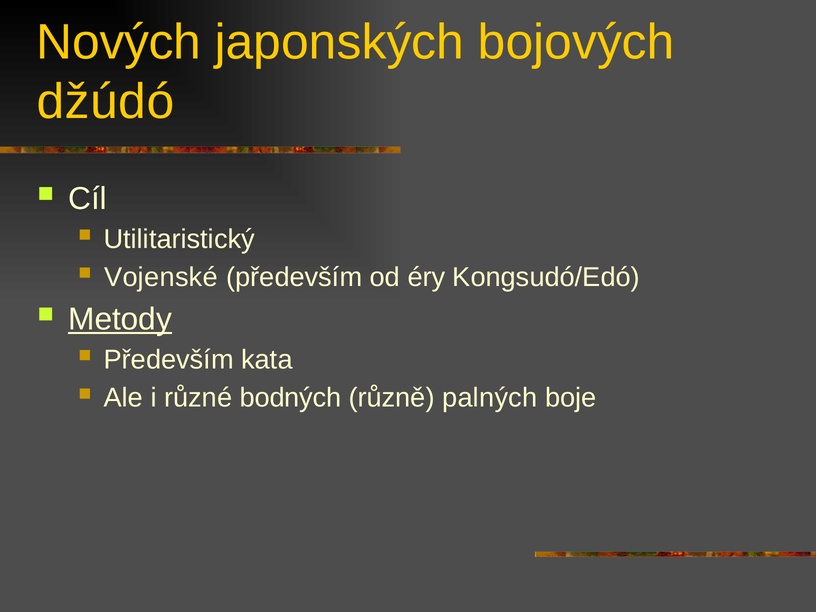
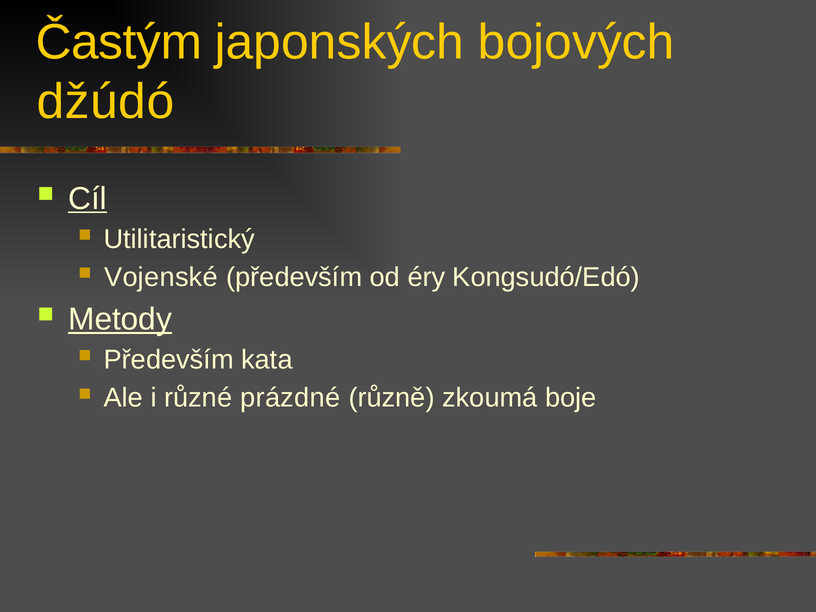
Nových: Nových -> Častým
Cíl underline: none -> present
bodných: bodných -> prázdné
palných: palných -> zkoumá
